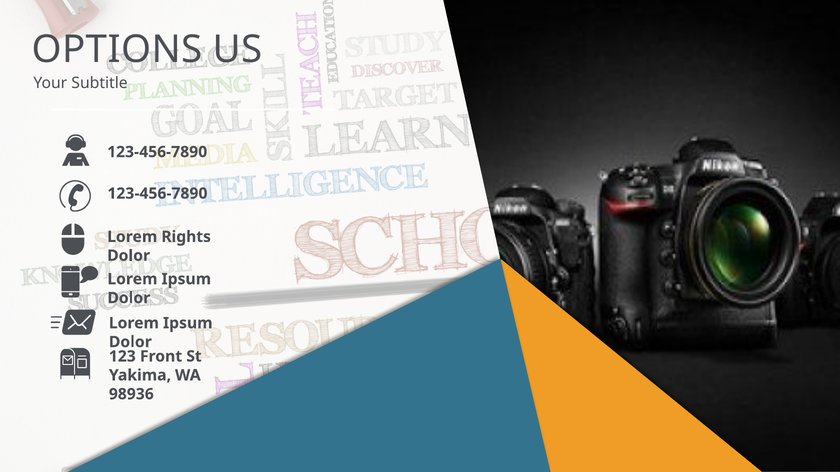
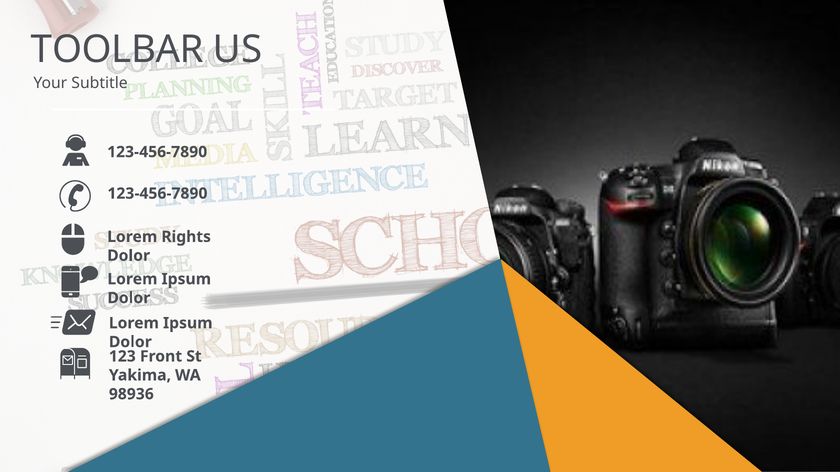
OPTIONS: OPTIONS -> TOOLBAR
